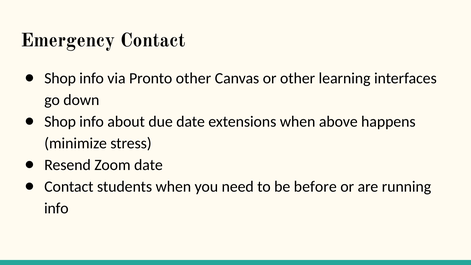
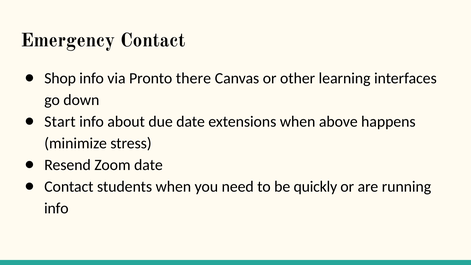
Pronto other: other -> there
Shop at (60, 122): Shop -> Start
before: before -> quickly
